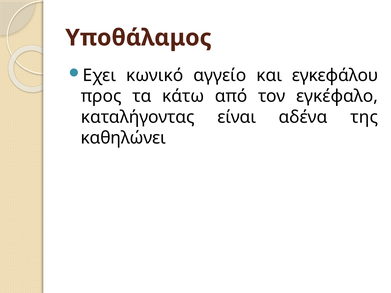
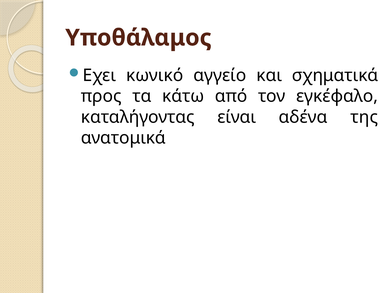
εγκεφάλου: εγκεφάλου -> σχηματικά
καθηλώνει: καθηλώνει -> ανατομικά
